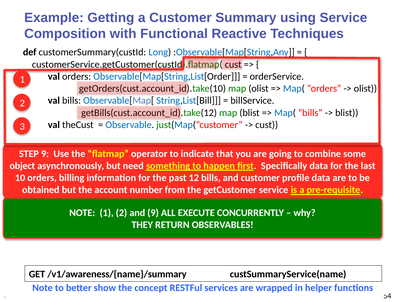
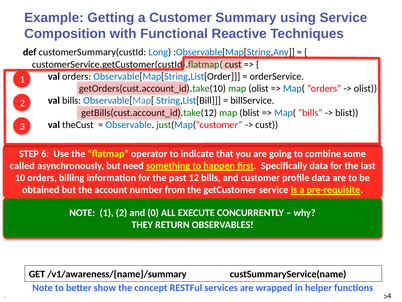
STEP 9: 9 -> 6
object: object -> called
and 9: 9 -> 0
